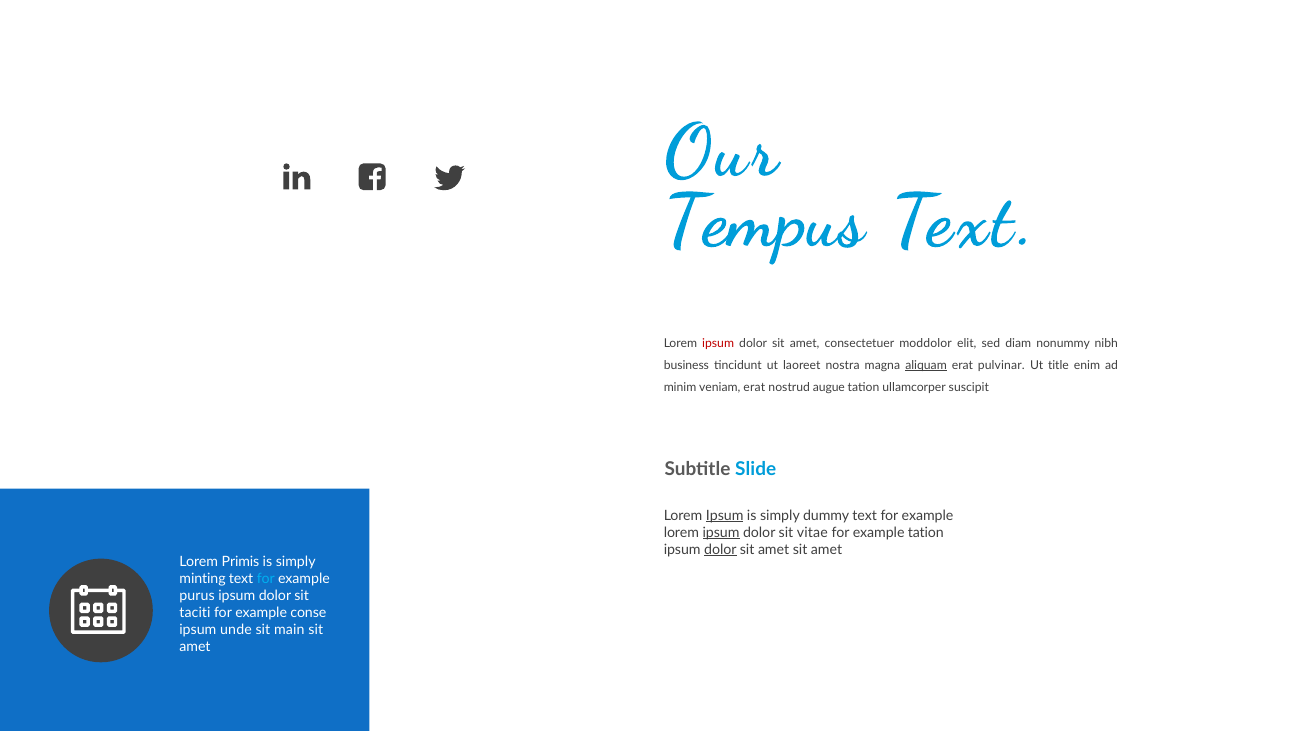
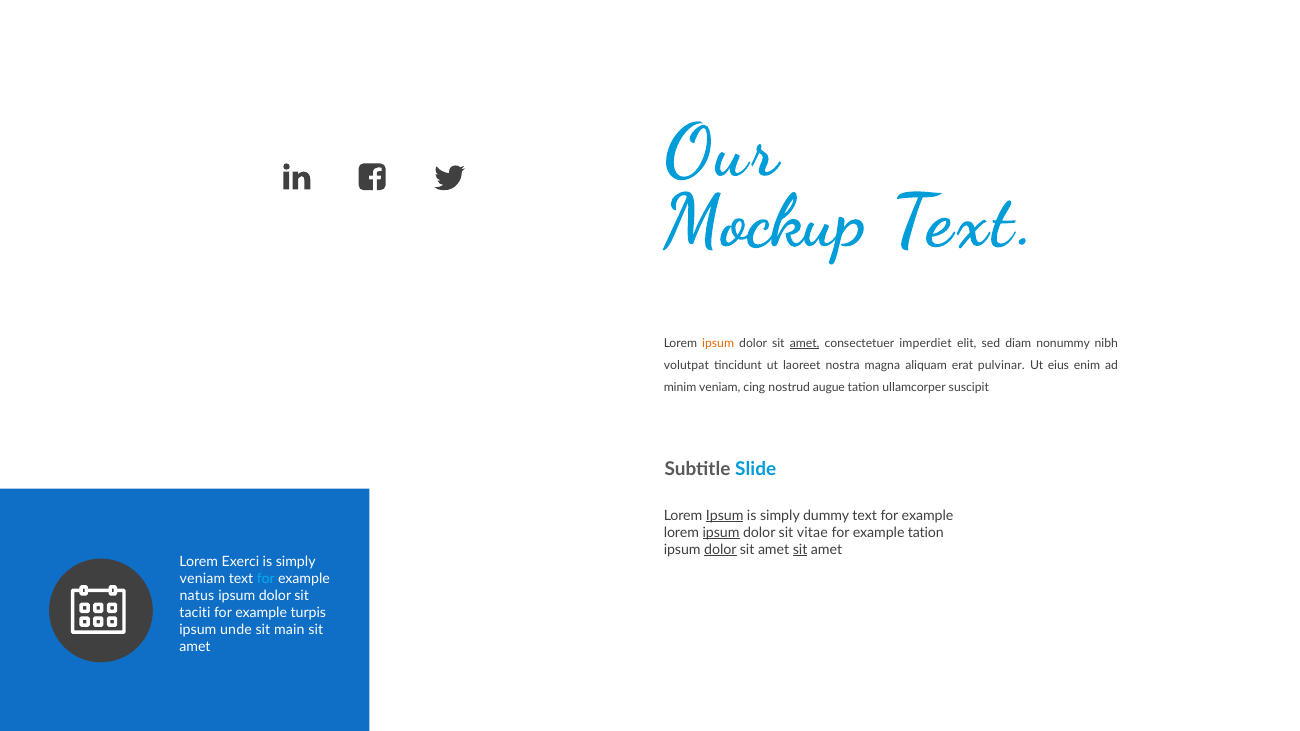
Tempus: Tempus -> Mockup
ipsum at (718, 343) colour: red -> orange
amet at (805, 343) underline: none -> present
moddolor: moddolor -> imperdiet
business: business -> volutpat
aliquam underline: present -> none
title: title -> eius
veniam erat: erat -> cing
sit at (800, 550) underline: none -> present
Primis: Primis -> Exerci
minting at (203, 579): minting -> veniam
purus: purus -> natus
conse: conse -> turpis
